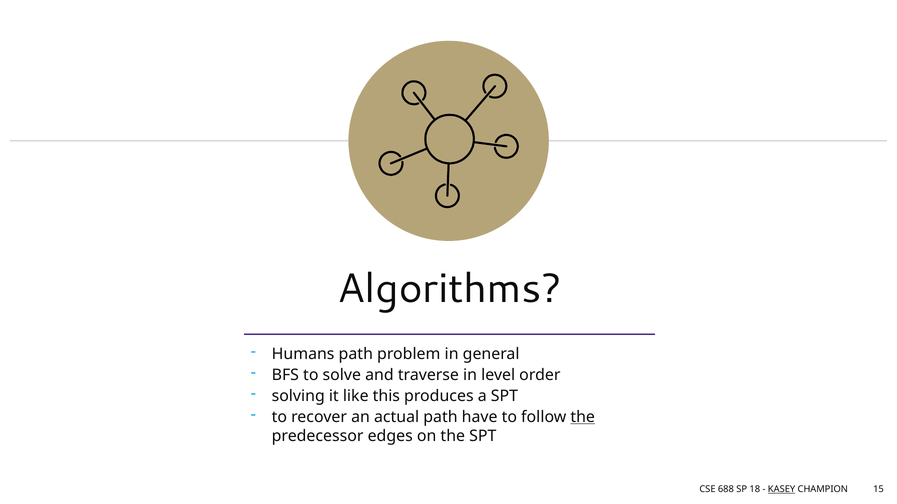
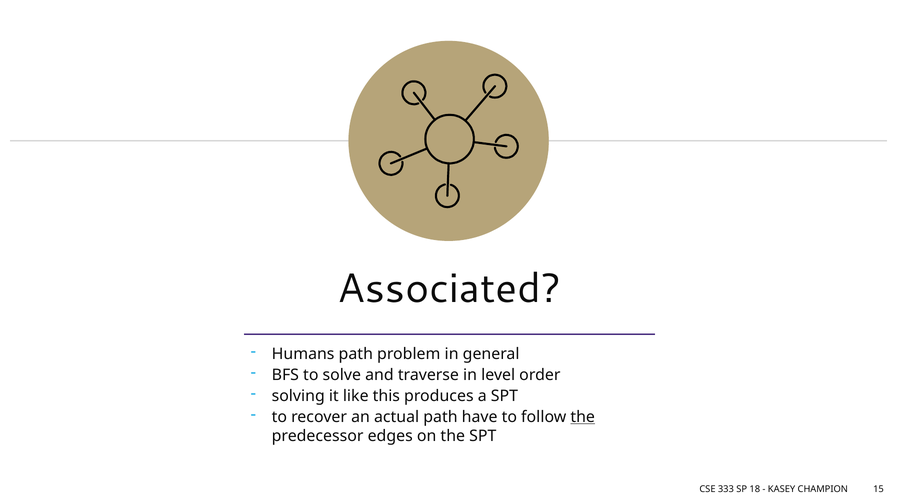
Algorithms: Algorithms -> Associated
688: 688 -> 333
KASEY underline: present -> none
